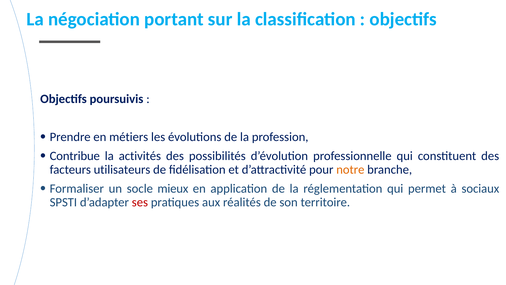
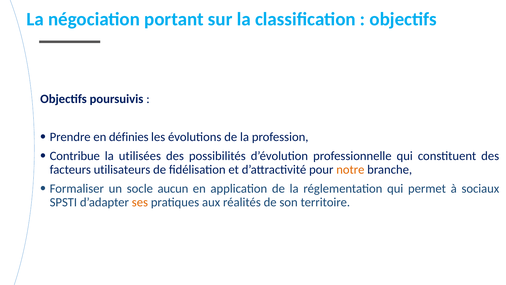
métiers: métiers -> définies
activités: activités -> utilisées
mieux: mieux -> aucun
ses colour: red -> orange
